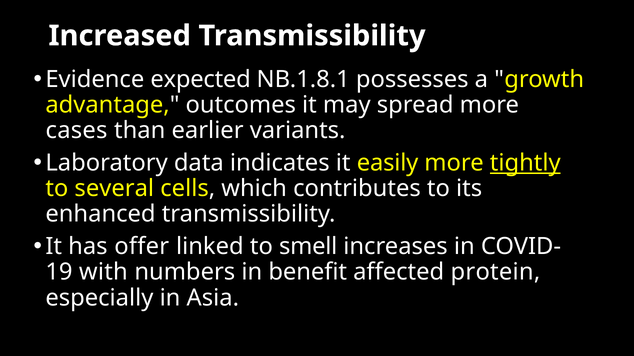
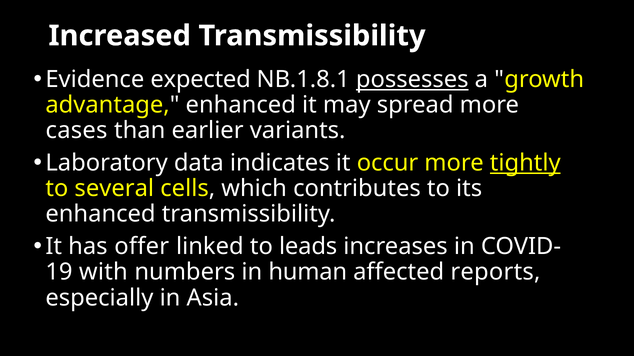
possesses underline: none -> present
advantage outcomes: outcomes -> enhanced
easily: easily -> occur
smell: smell -> leads
benefit: benefit -> human
protein: protein -> reports
